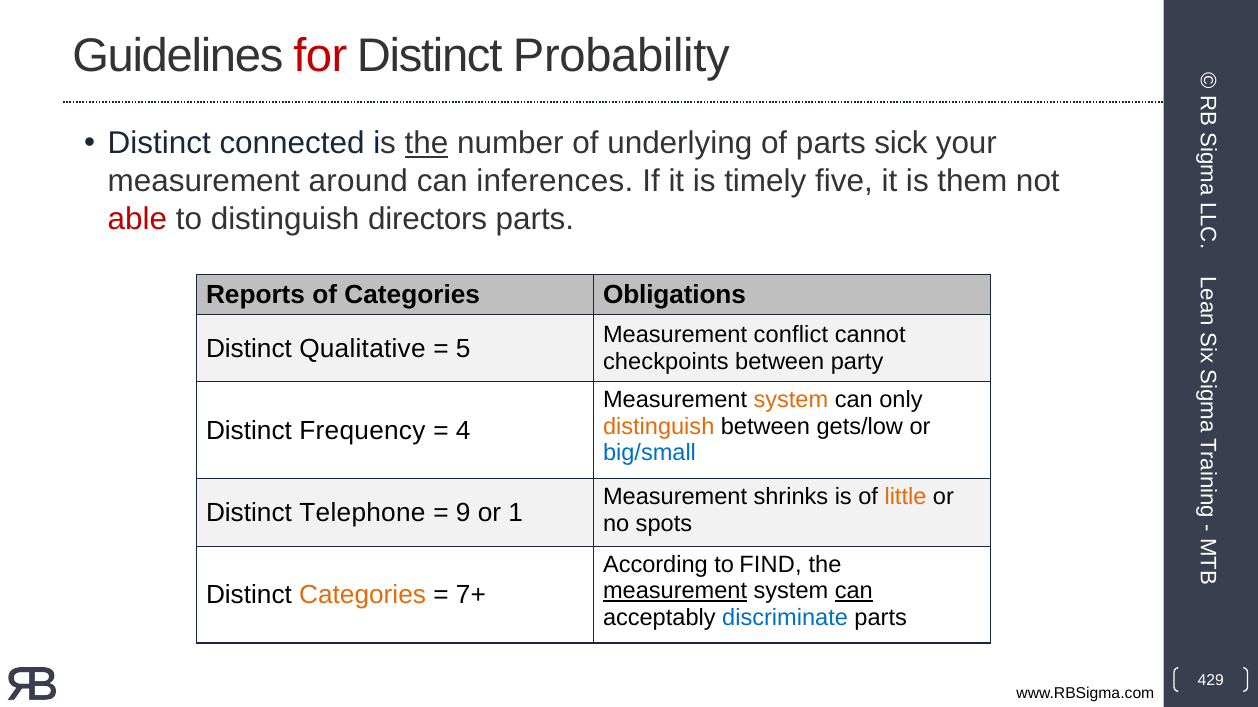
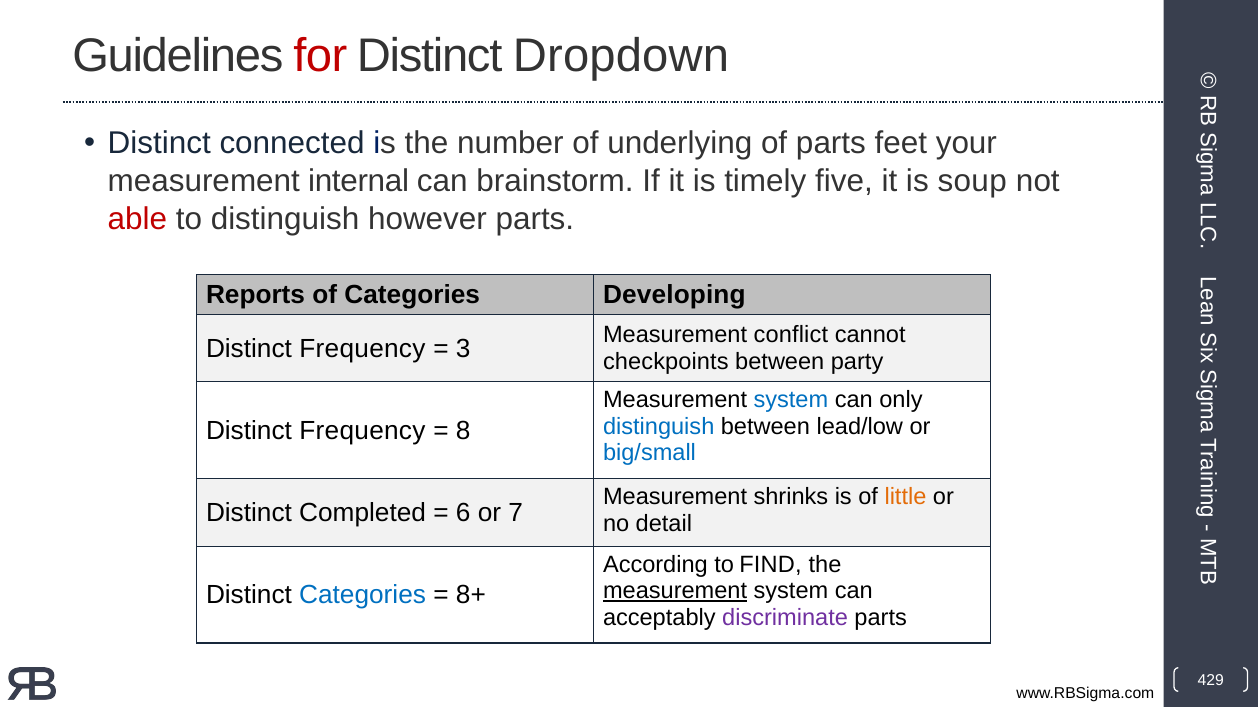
Probability: Probability -> Dropdown
the at (426, 144) underline: present -> none
sick: sick -> feet
around: around -> internal
inferences: inferences -> brainstorm
them: them -> soup
directors: directors -> however
Obligations: Obligations -> Developing
Qualitative at (362, 349): Qualitative -> Frequency
5: 5 -> 3
system at (791, 401) colour: orange -> blue
distinguish at (659, 427) colour: orange -> blue
gets/low: gets/low -> lead/low
4: 4 -> 8
Telephone: Telephone -> Completed
9: 9 -> 6
1: 1 -> 7
spots: spots -> detail
can at (854, 592) underline: present -> none
Categories at (363, 596) colour: orange -> blue
7+: 7+ -> 8+
discriminate colour: blue -> purple
